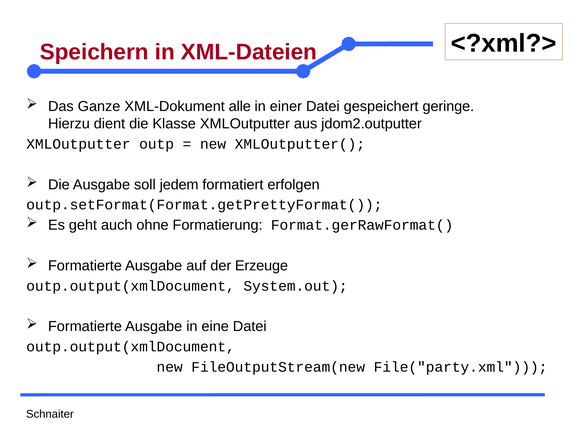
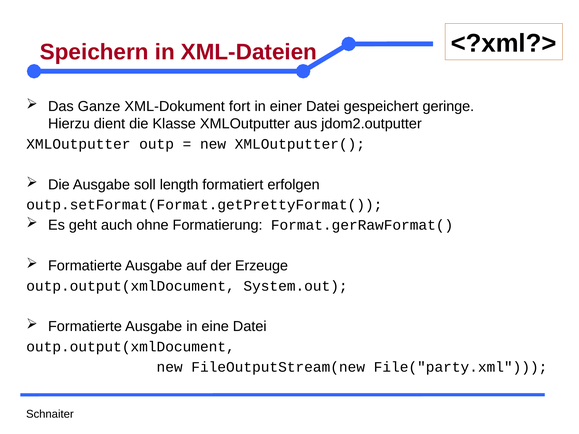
alle: alle -> fort
jedem: jedem -> length
